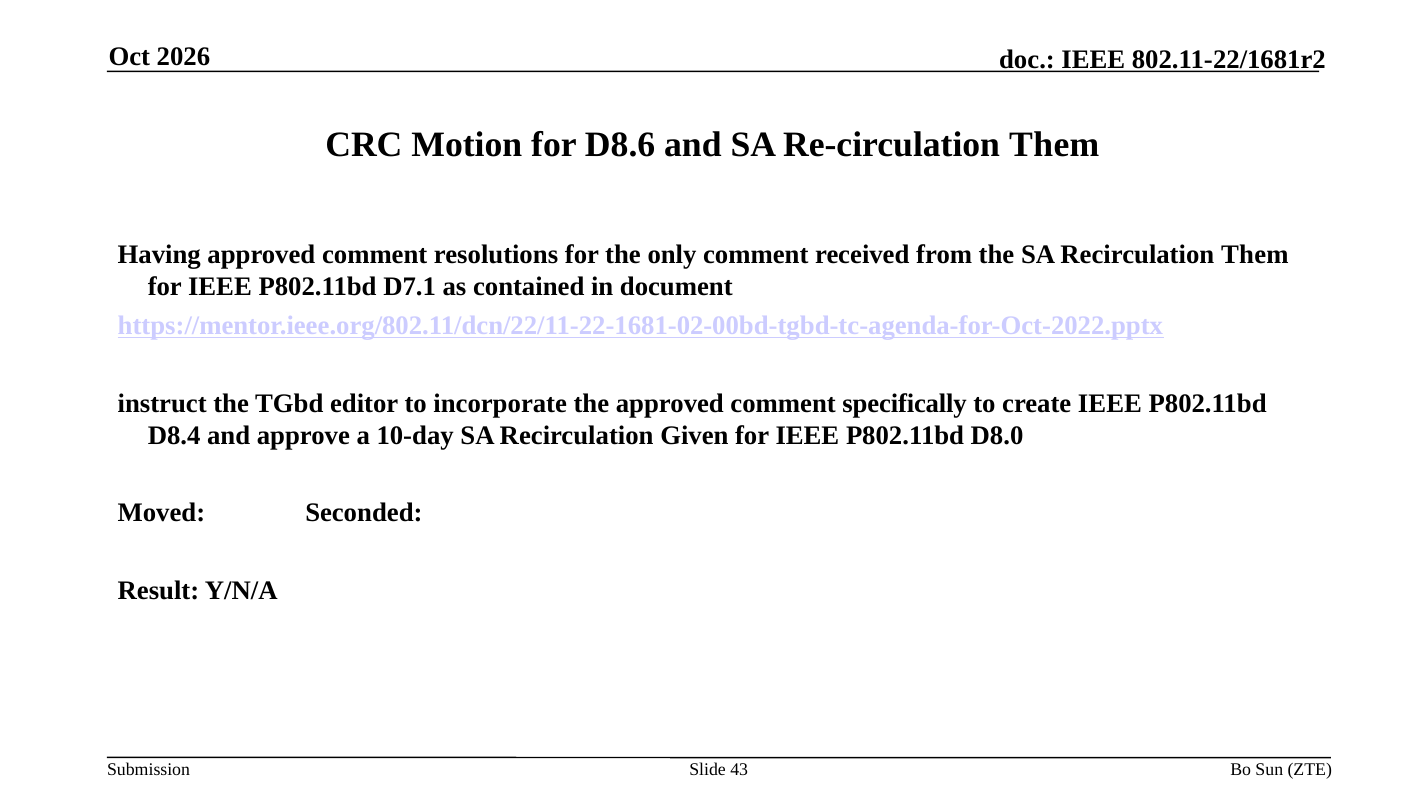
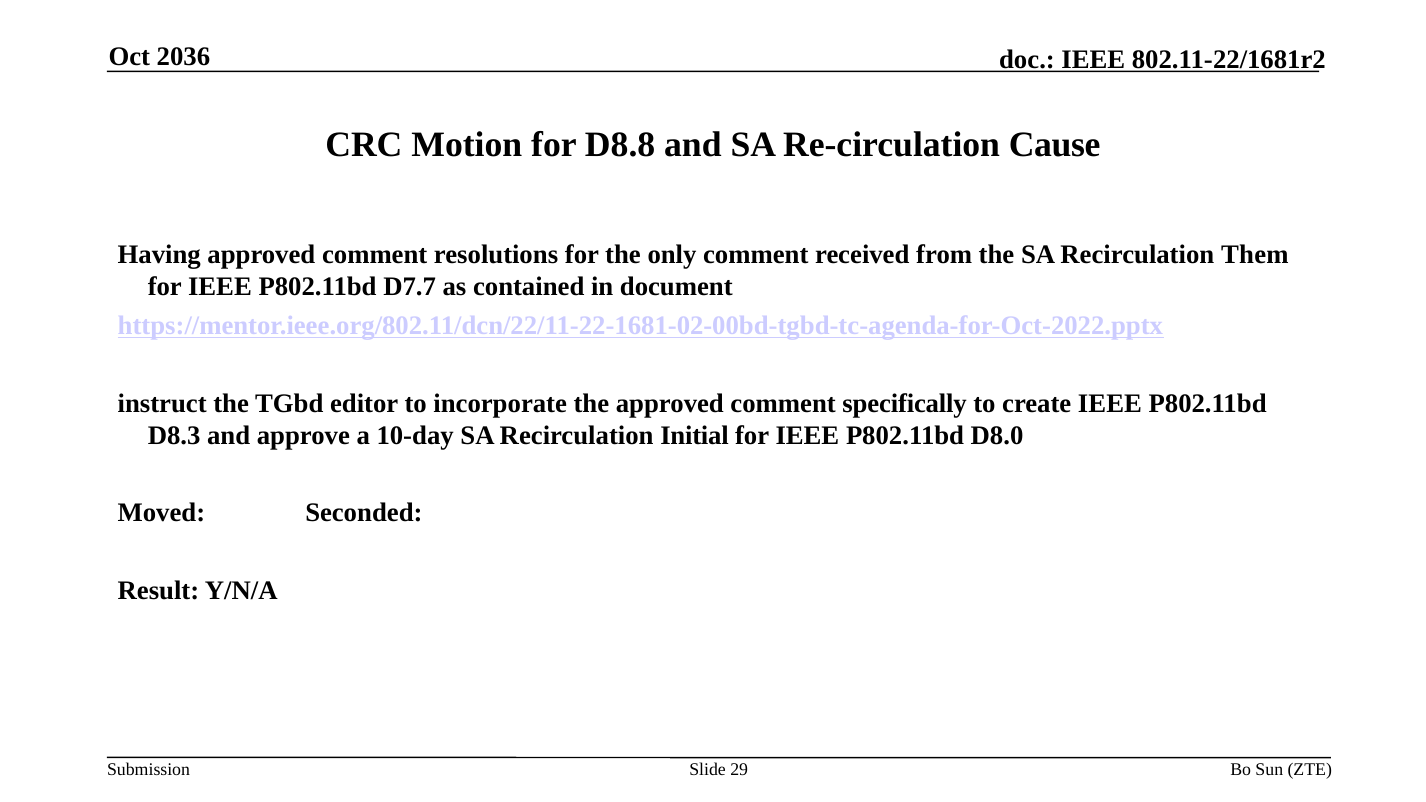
2026: 2026 -> 2036
D8.6: D8.6 -> D8.8
Re-circulation Them: Them -> Cause
D7.1: D7.1 -> D7.7
D8.4: D8.4 -> D8.3
Given: Given -> Initial
43: 43 -> 29
